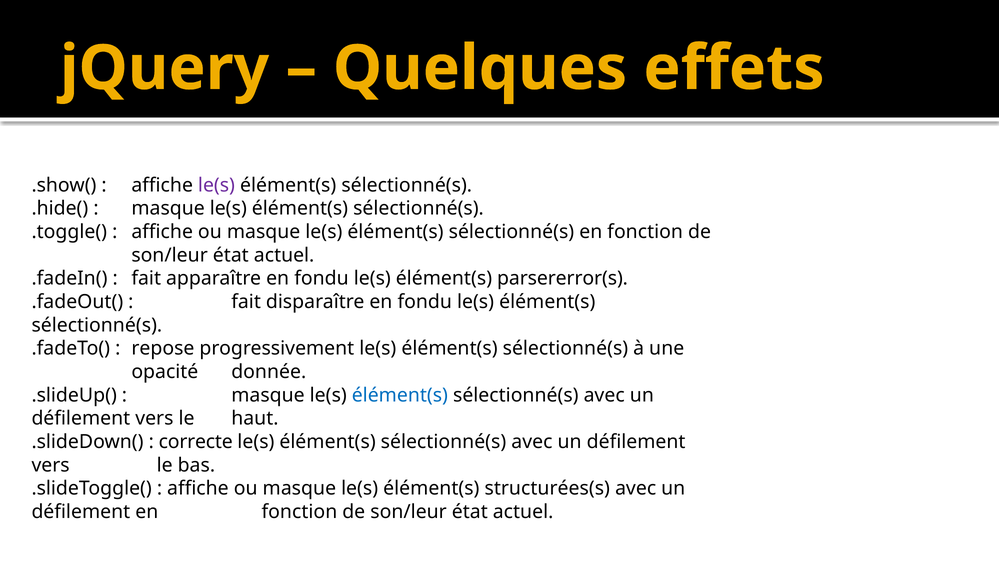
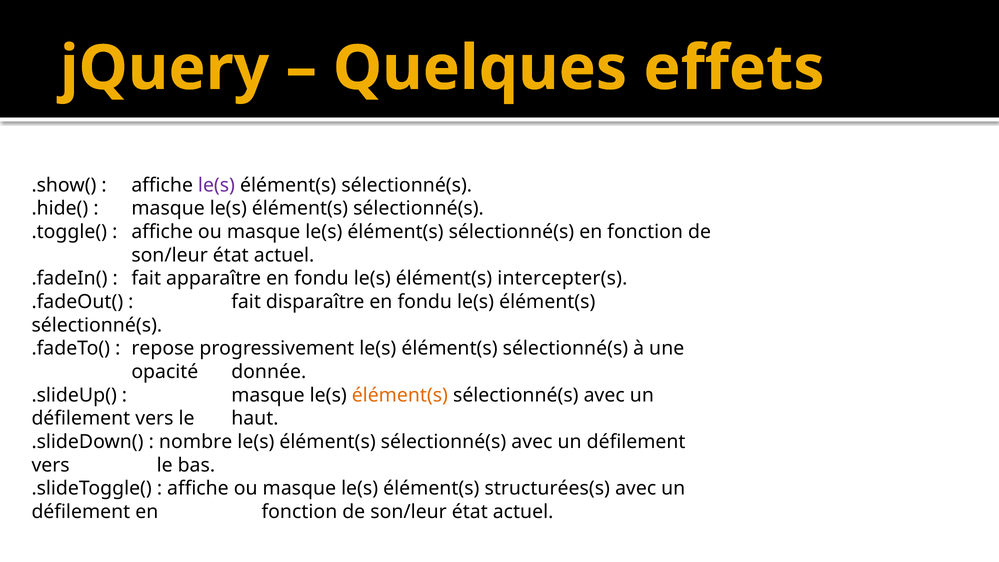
parsererror(s: parsererror(s -> intercepter(s
élément(s at (400, 395) colour: blue -> orange
correcte: correcte -> nombre
